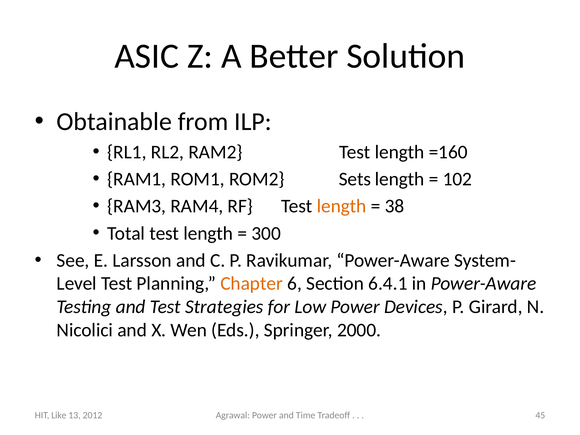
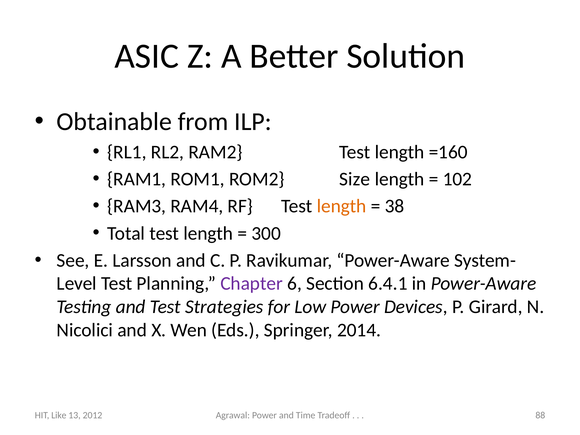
Sets: Sets -> Size
Chapter colour: orange -> purple
2000: 2000 -> 2014
45: 45 -> 88
